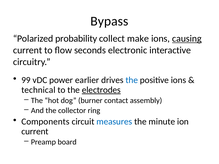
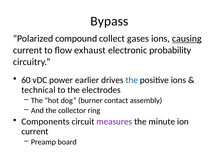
probability: probability -> compound
make: make -> gases
seconds: seconds -> exhaust
interactive: interactive -> probability
99: 99 -> 60
electrodes underline: present -> none
measures colour: blue -> purple
